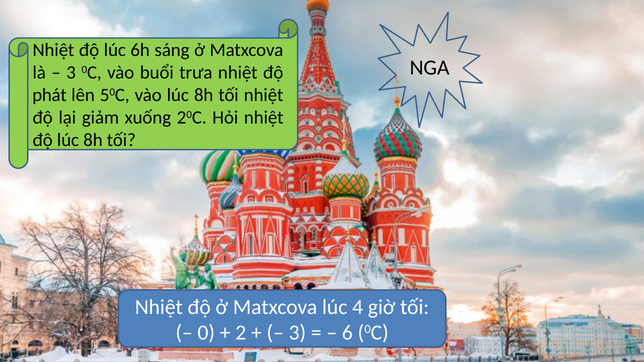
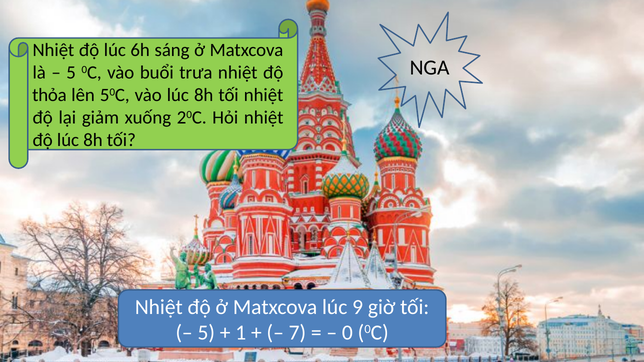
3 at (71, 73): 3 -> 5
phát: phát -> thỏa
4: 4 -> 9
0 at (206, 333): 0 -> 5
2: 2 -> 1
3 at (297, 333): 3 -> 7
6: 6 -> 0
